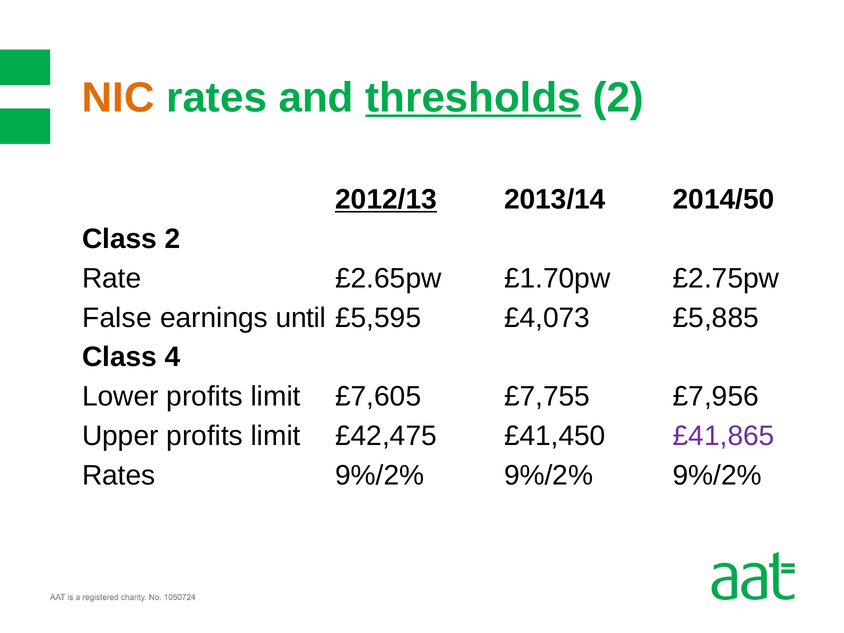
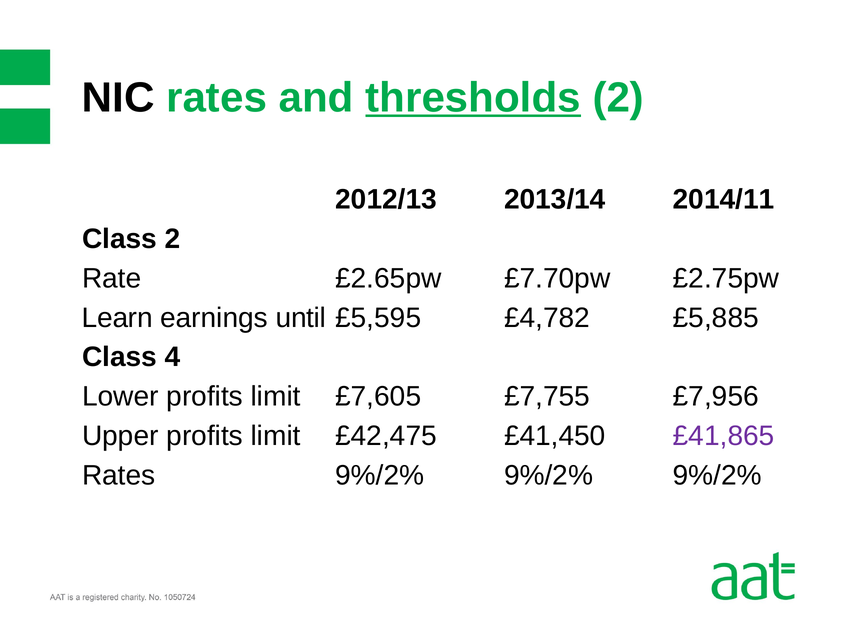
NIC colour: orange -> black
2012/13 underline: present -> none
2014/50: 2014/50 -> 2014/11
£1.70pw: £1.70pw -> £7.70pw
False: False -> Learn
£4,073: £4,073 -> £4,782
